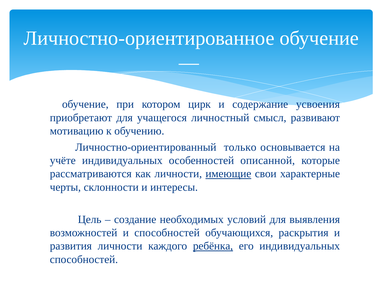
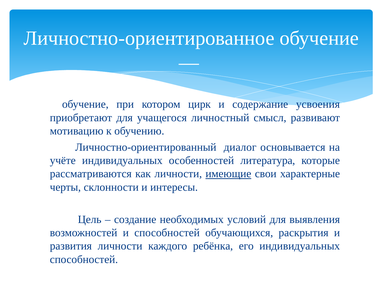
только: только -> диалог
описанной: описанной -> литература
ребёнка underline: present -> none
